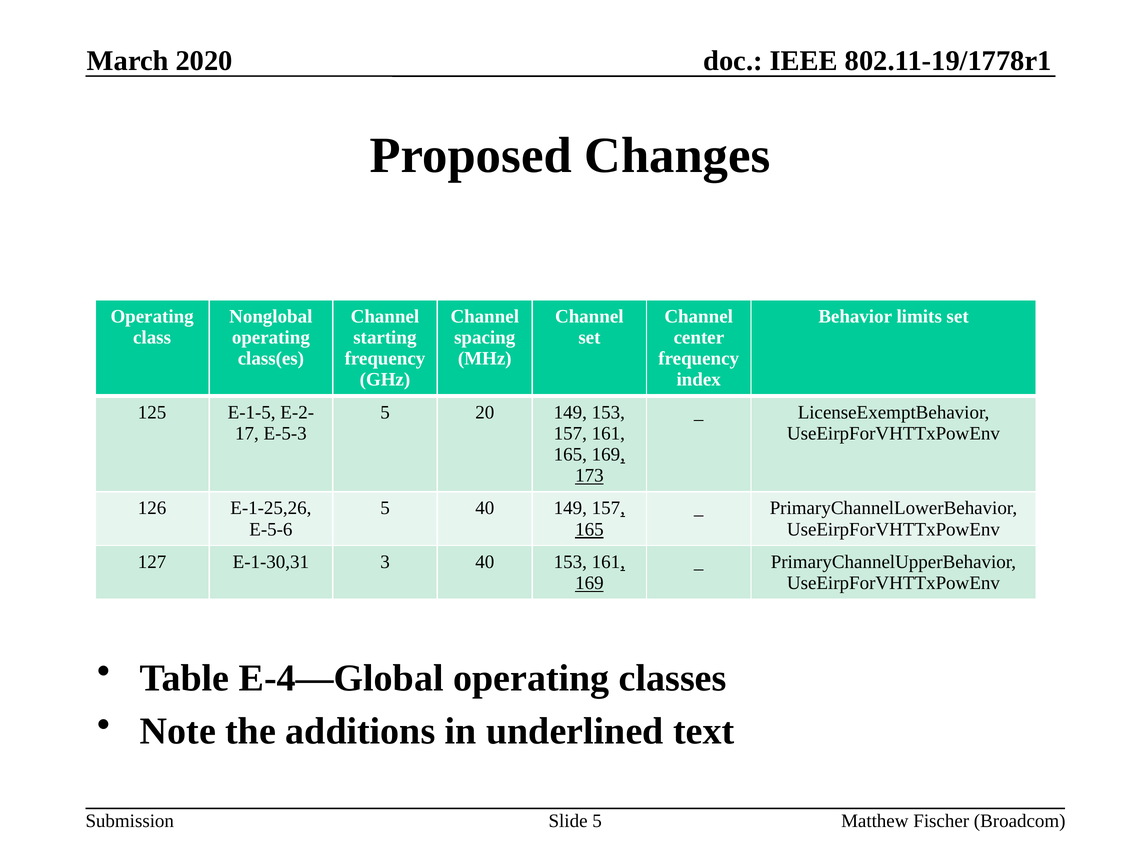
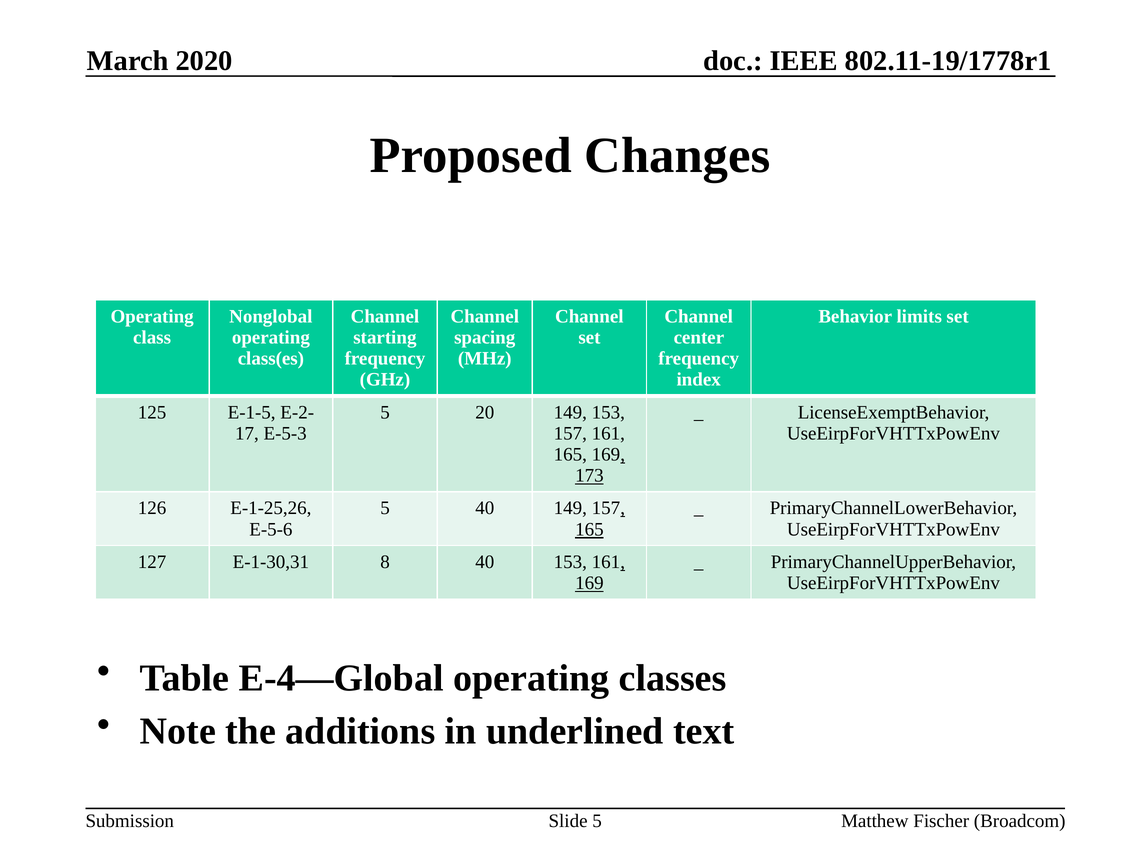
3: 3 -> 8
